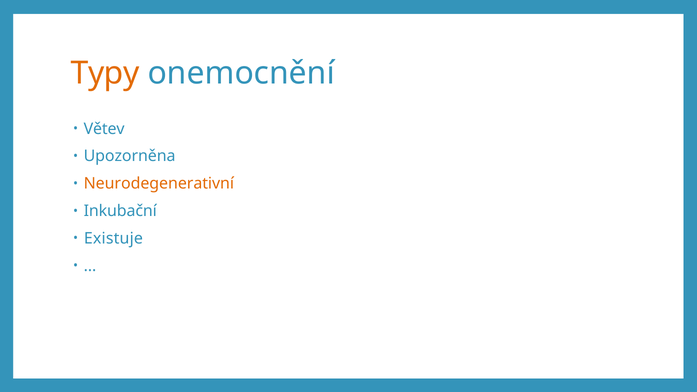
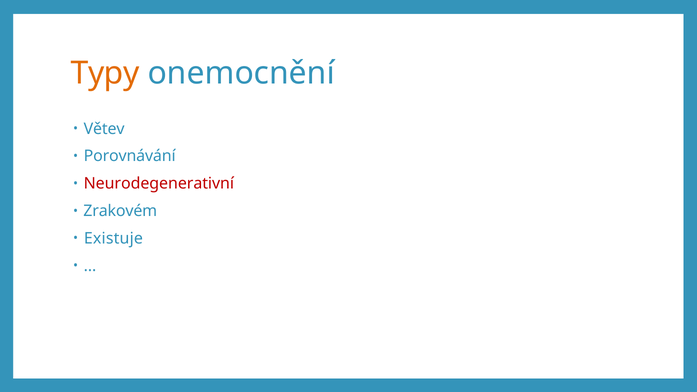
Upozorněna: Upozorněna -> Porovnávání
Neurodegenerativní colour: orange -> red
Inkubační: Inkubační -> Zrakovém
